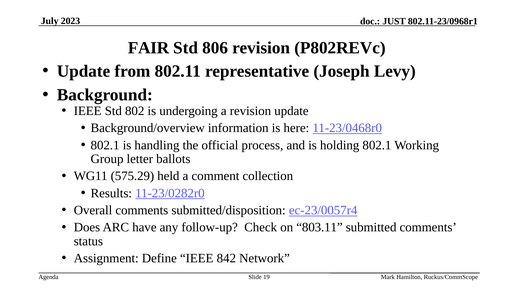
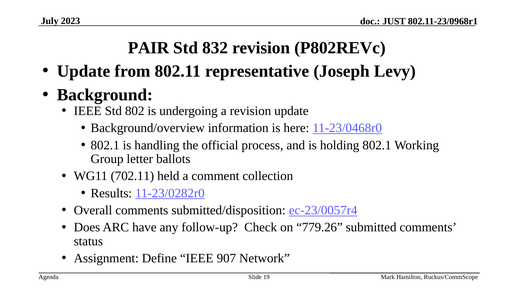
FAIR: FAIR -> PAIR
806: 806 -> 832
575.29: 575.29 -> 702.11
803.11: 803.11 -> 779.26
842: 842 -> 907
